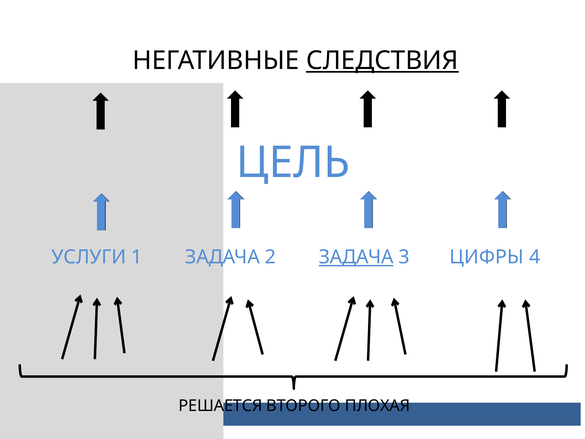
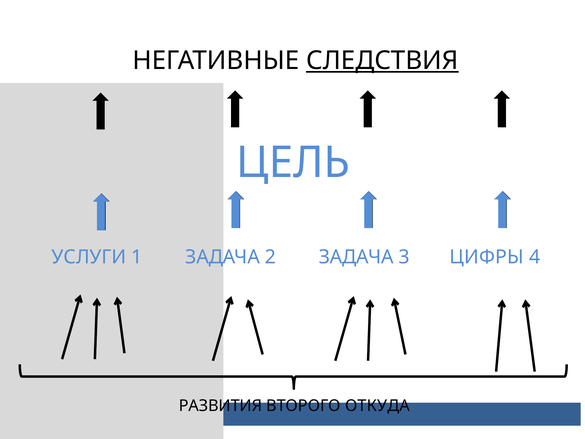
ЗАДАЧА at (356, 257) underline: present -> none
РЕШАЕТСЯ: РЕШАЕТСЯ -> РАЗВИТИЯ
ПЛОХАЯ: ПЛОХАЯ -> ОТКУДА
